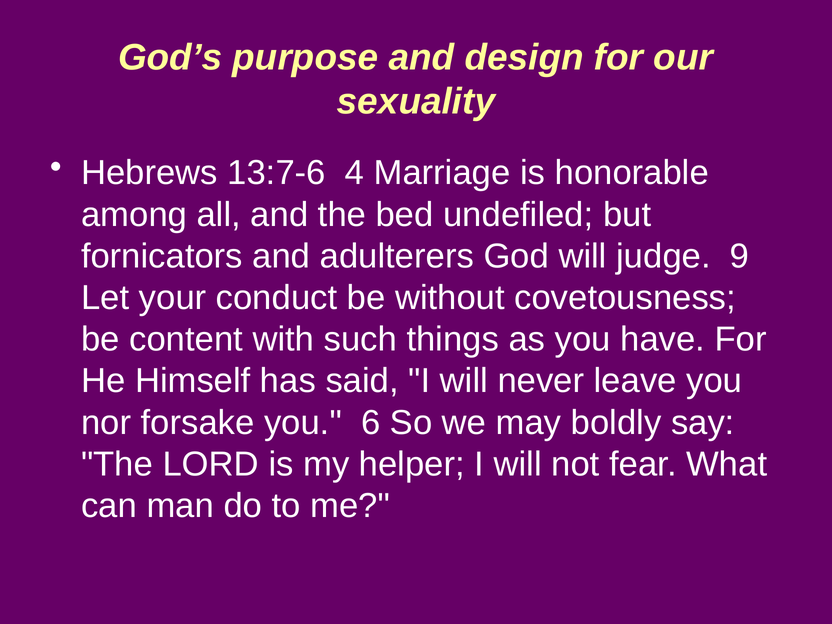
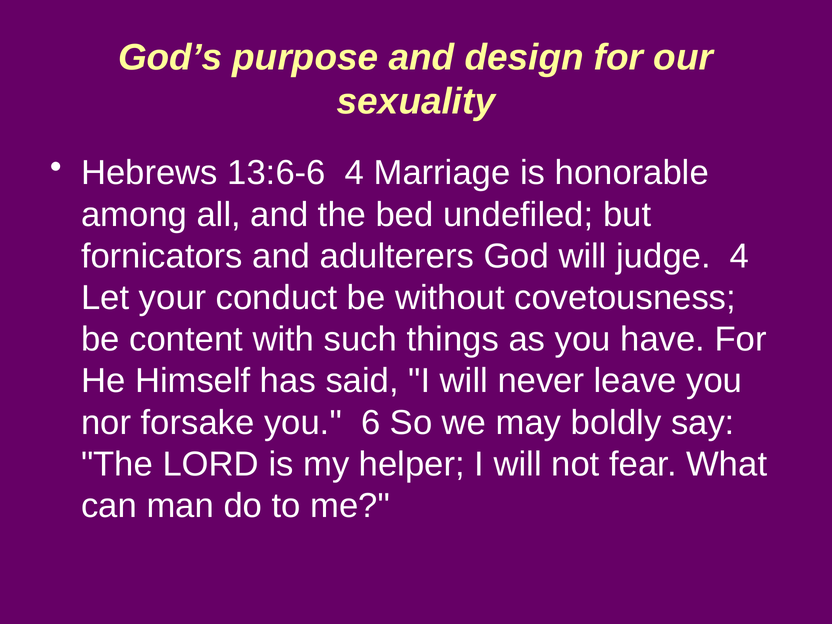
13:7-6: 13:7-6 -> 13:6-6
judge 9: 9 -> 4
